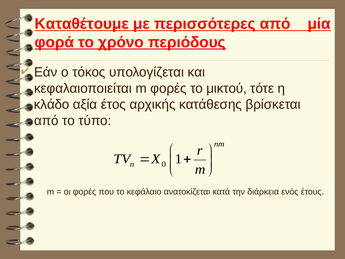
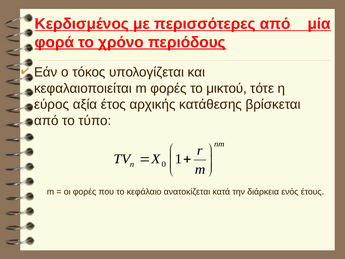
Καταθέτουμε: Καταθέτουμε -> Κερδισμένος
κλάδο: κλάδο -> εύρος
